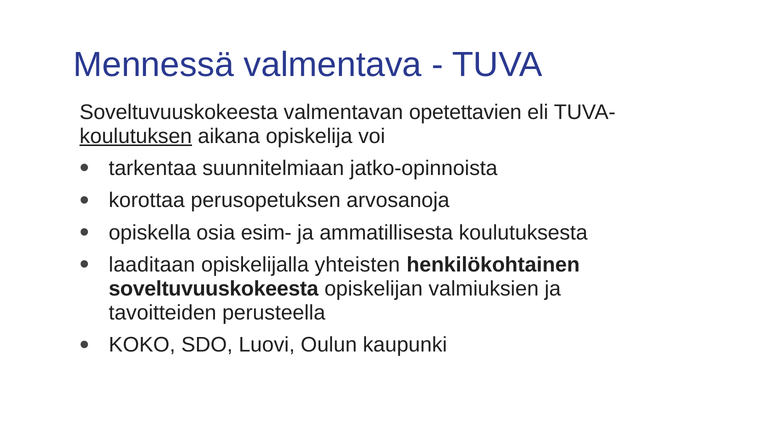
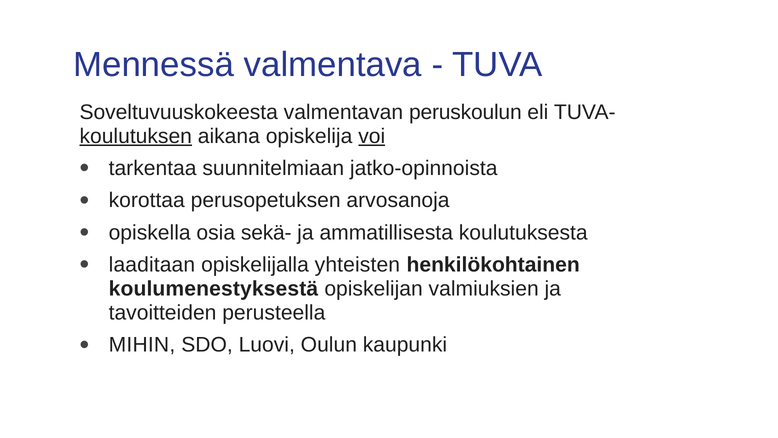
opetettavien: opetettavien -> peruskoulun
voi underline: none -> present
esim-: esim- -> sekä-
soveltuvuuskokeesta at (214, 289): soveltuvuuskokeesta -> koulumenestyksestä
KOKO: KOKO -> MIHIN
